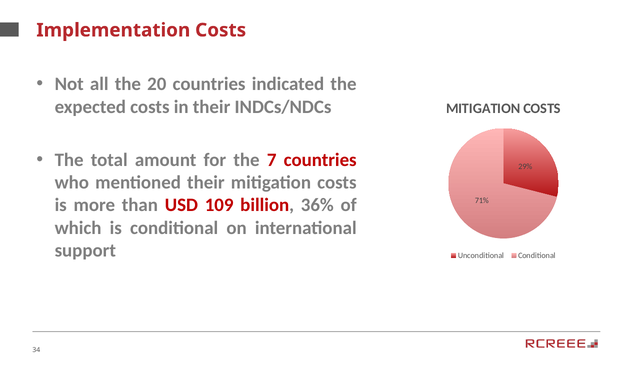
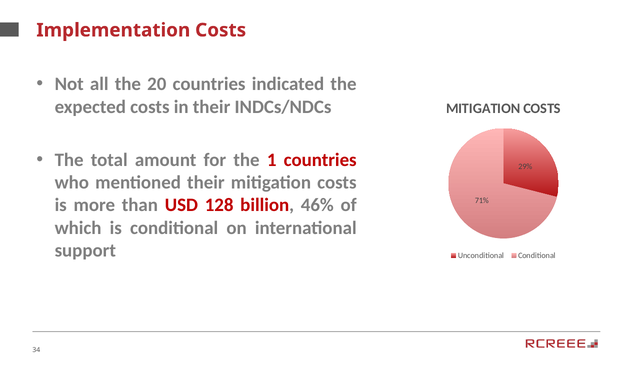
7: 7 -> 1
109: 109 -> 128
36%: 36% -> 46%
